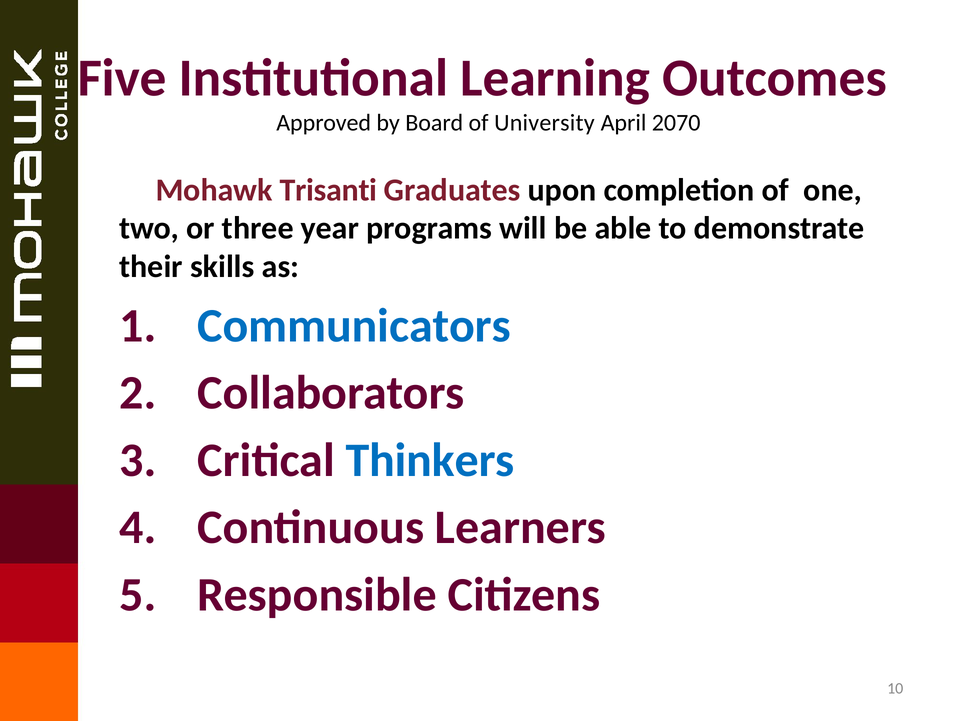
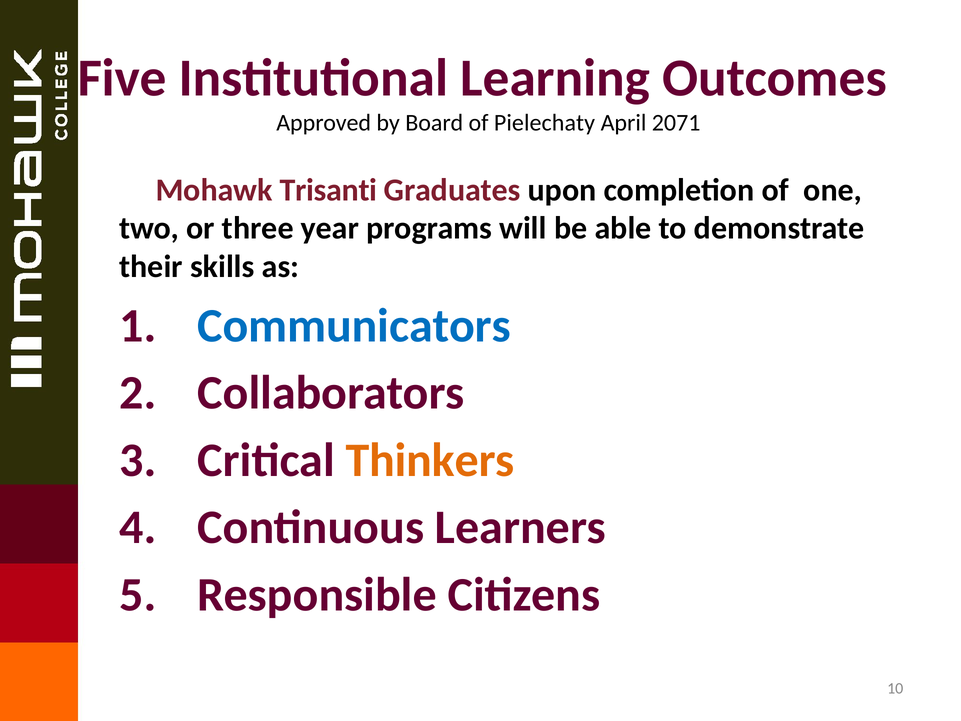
University: University -> Pielechaty
2070: 2070 -> 2071
Thinkers colour: blue -> orange
